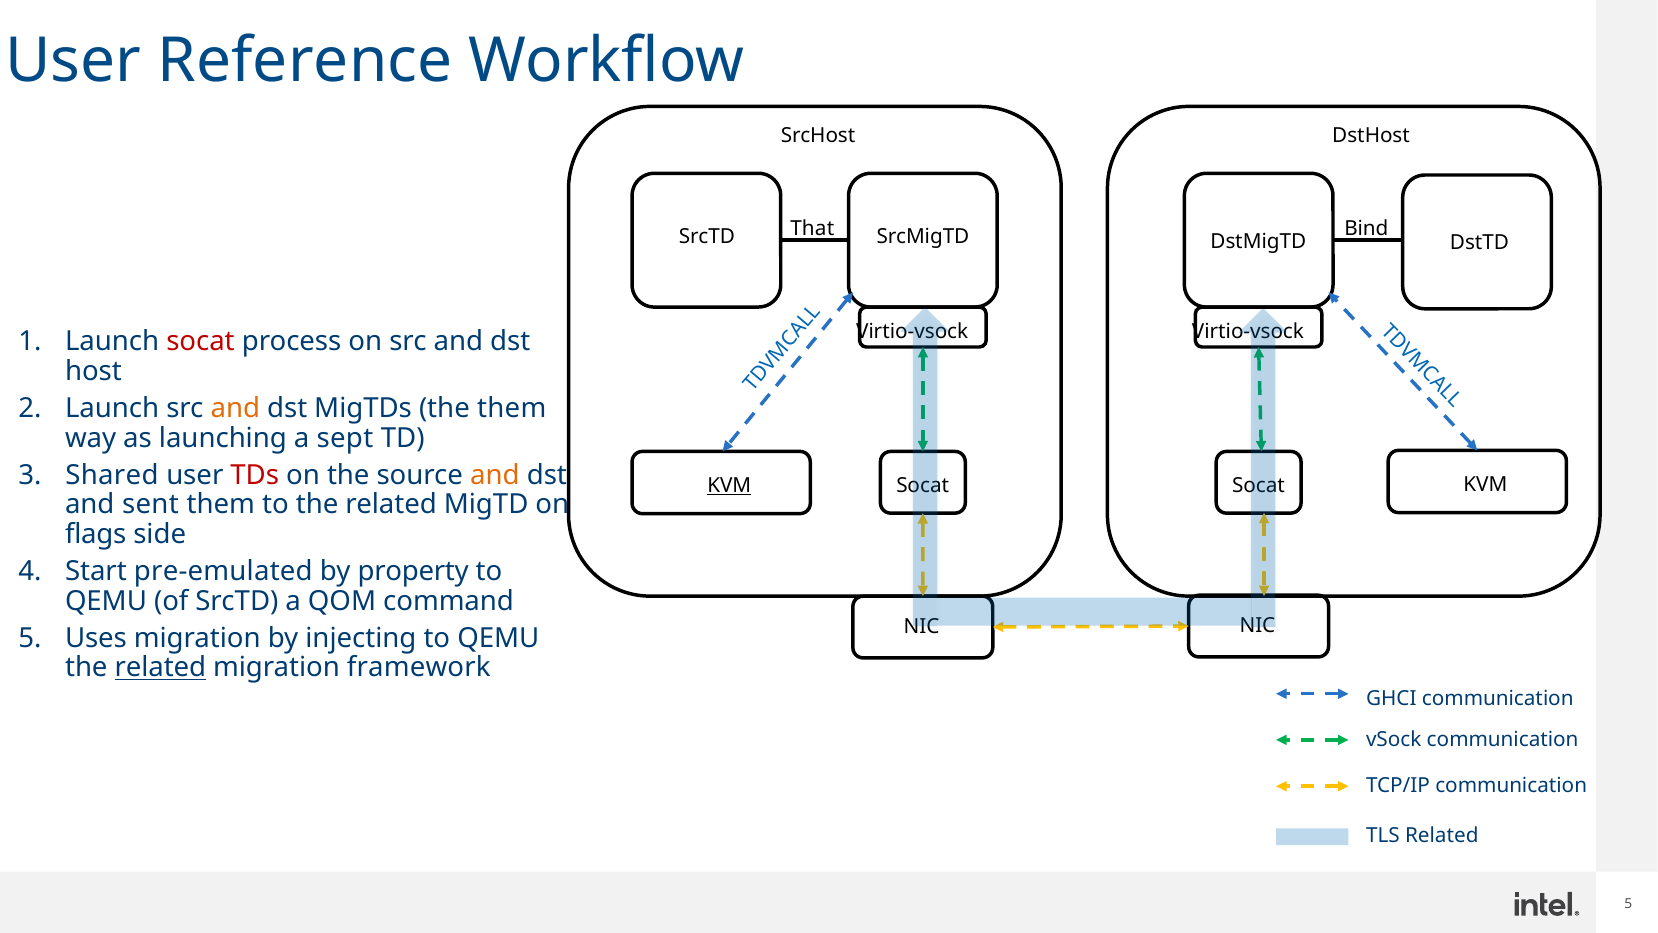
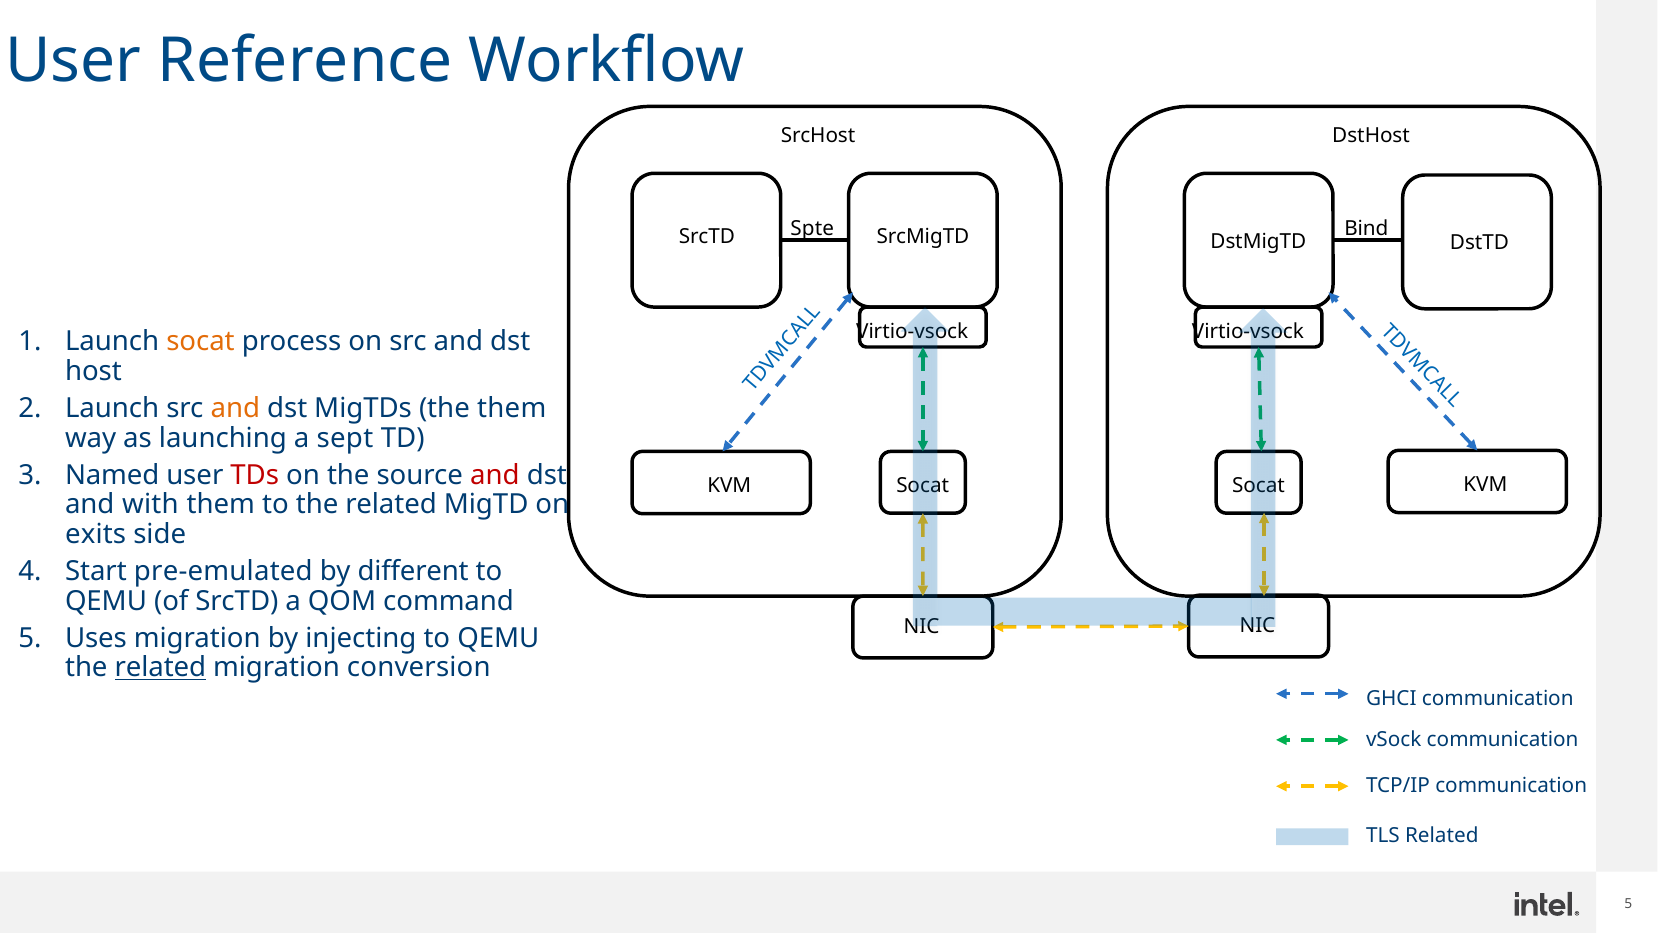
That: That -> Spte
socat at (200, 342) colour: red -> orange
Shared: Shared -> Named
and at (495, 475) colour: orange -> red
KVM at (729, 485) underline: present -> none
sent: sent -> with
flags: flags -> exits
property: property -> different
framework: framework -> conversion
